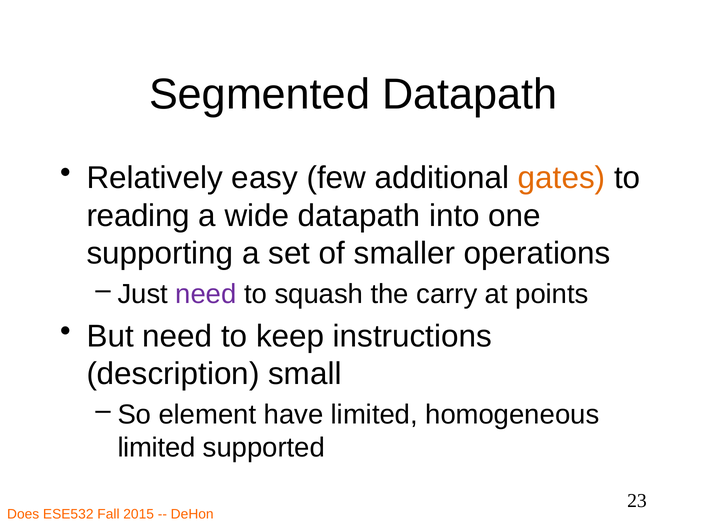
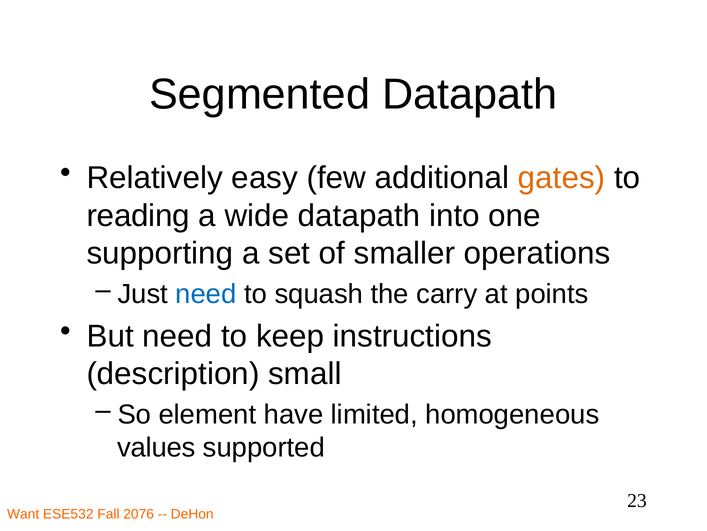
need at (206, 294) colour: purple -> blue
limited at (157, 447): limited -> values
Does: Does -> Want
2015: 2015 -> 2076
